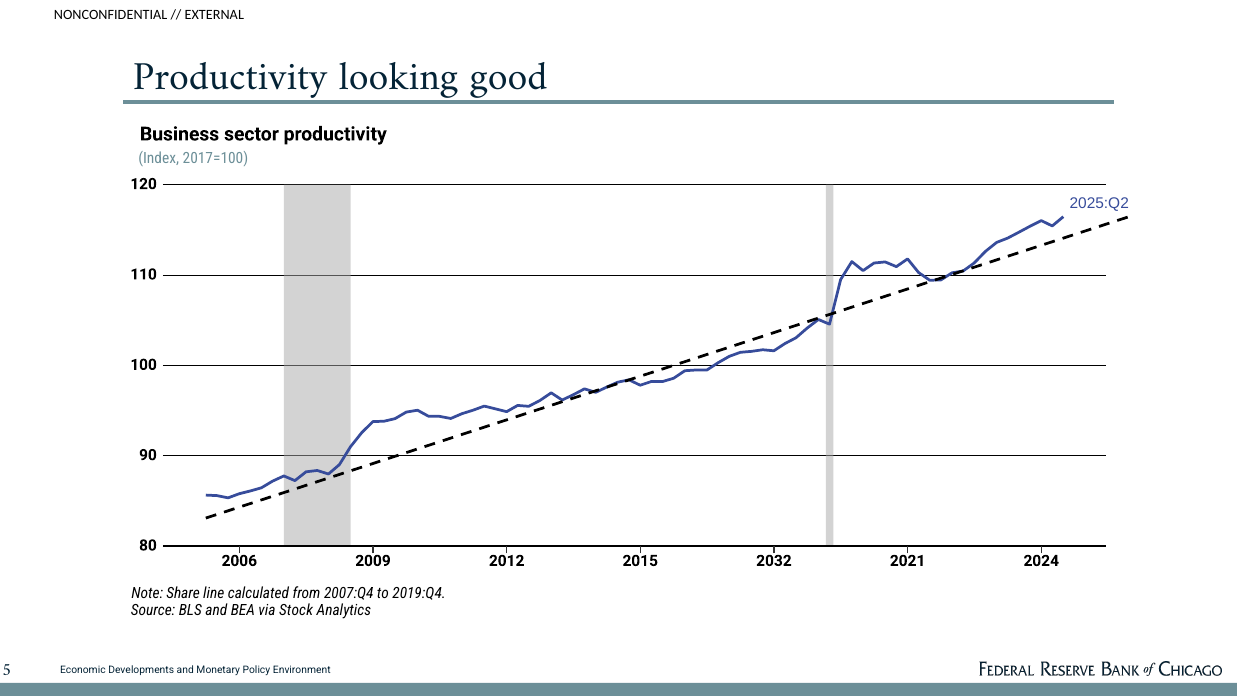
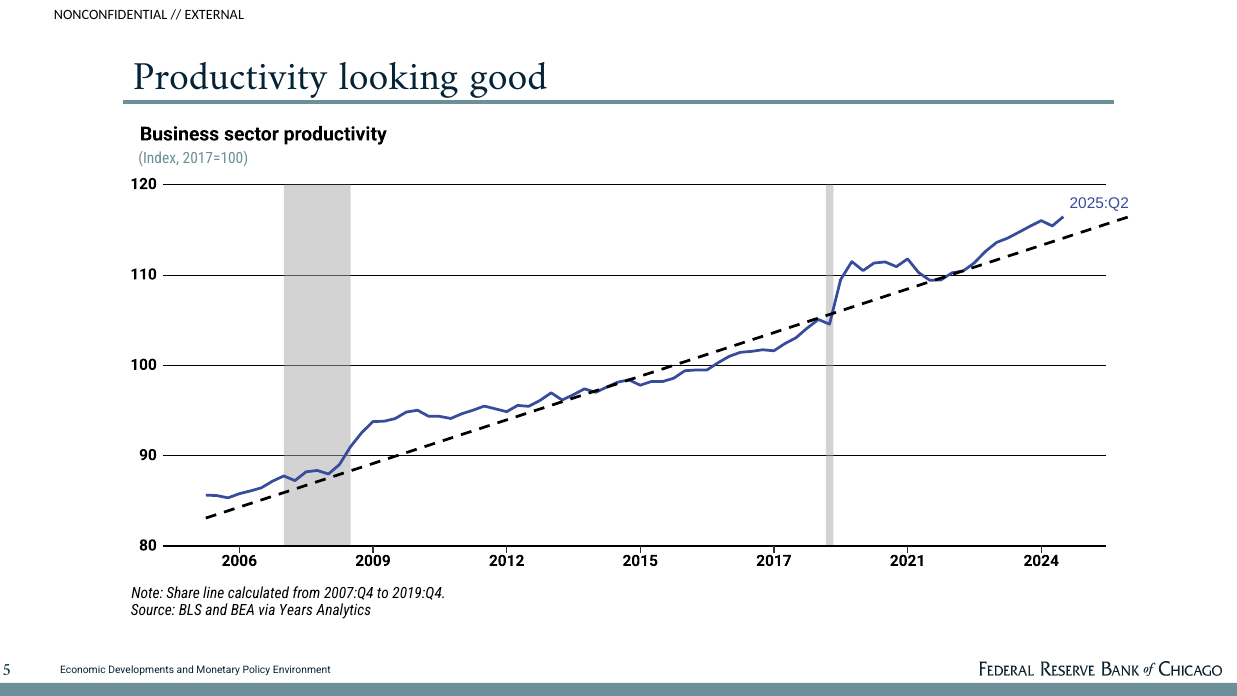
2032: 2032 -> 2017
Stock: Stock -> Years
